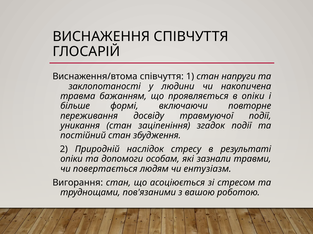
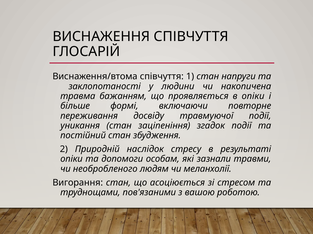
повертається: повертається -> необробленого
ентузіазм: ентузіазм -> меланхолії
